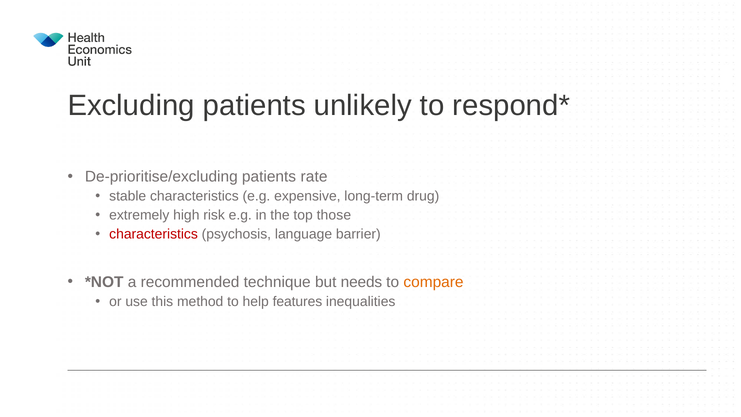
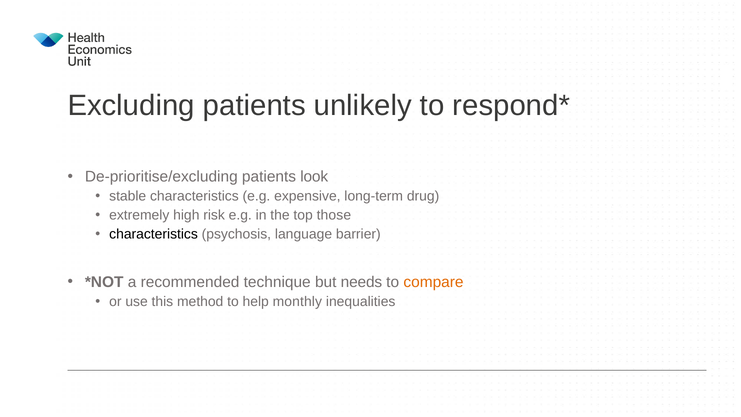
rate: rate -> look
characteristics at (154, 234) colour: red -> black
features: features -> monthly
